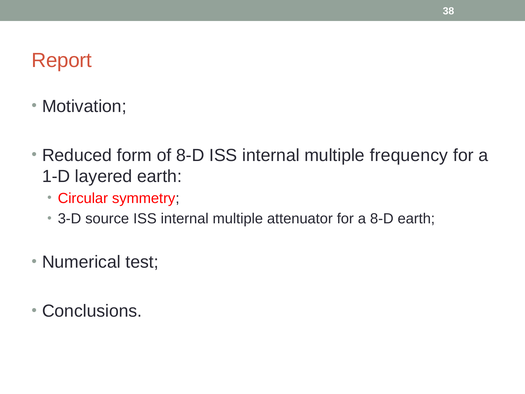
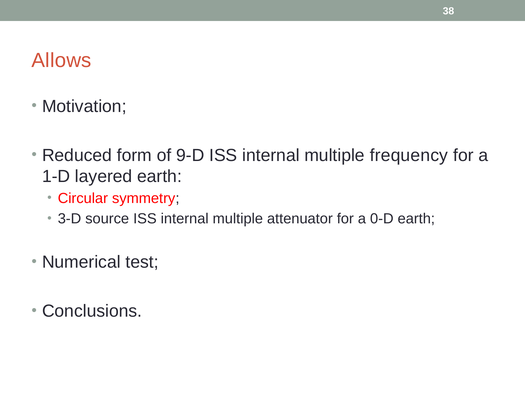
Report: Report -> Allows
of 8-D: 8-D -> 9-D
a 8-D: 8-D -> 0-D
